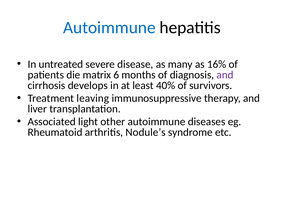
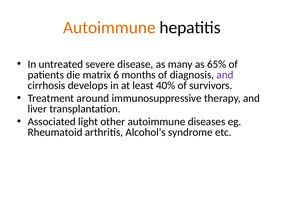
Autoimmune at (109, 27) colour: blue -> orange
16%: 16% -> 65%
leaving: leaving -> around
Nodule’s: Nodule’s -> Alcohol’s
